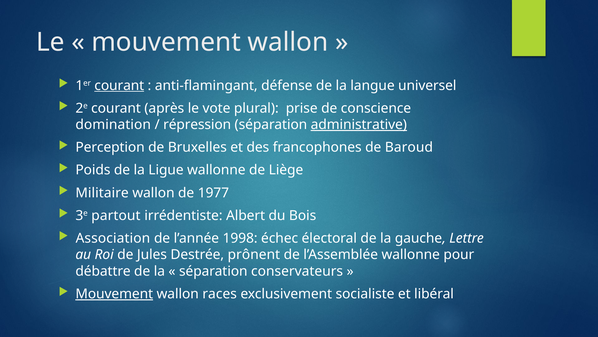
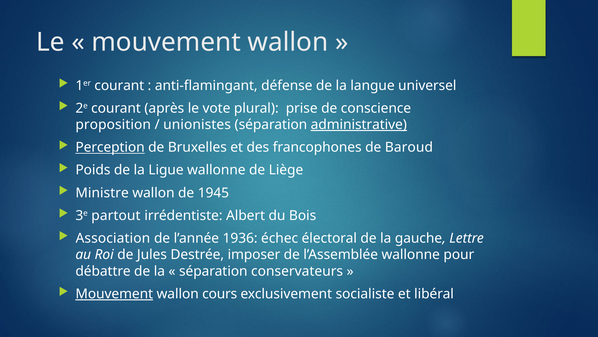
courant at (119, 85) underline: present -> none
domination: domination -> proposition
répression: répression -> unionistes
Perception underline: none -> present
Militaire: Militaire -> Ministre
1977: 1977 -> 1945
1998: 1998 -> 1936
prônent: prônent -> imposer
races: races -> cours
